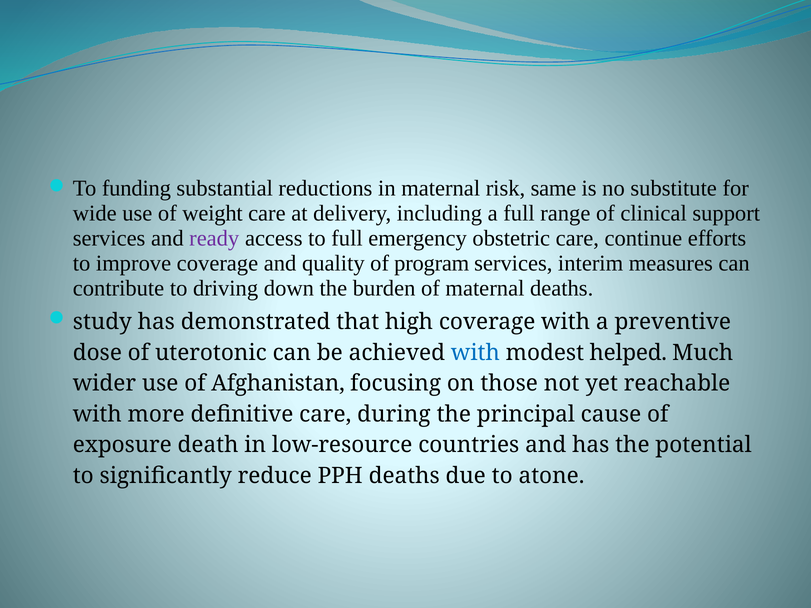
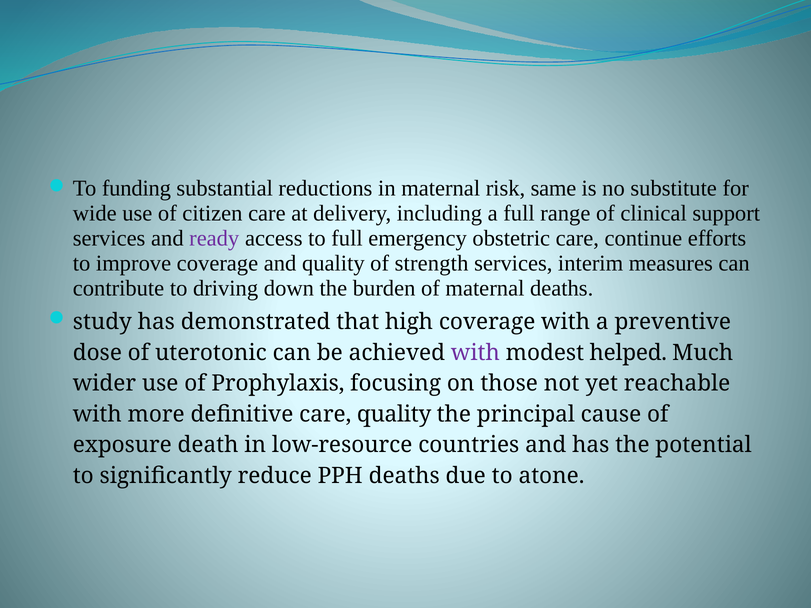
weight: weight -> citizen
program: program -> strength
with at (475, 353) colour: blue -> purple
Afghanistan: Afghanistan -> Prophylaxis
care during: during -> quality
